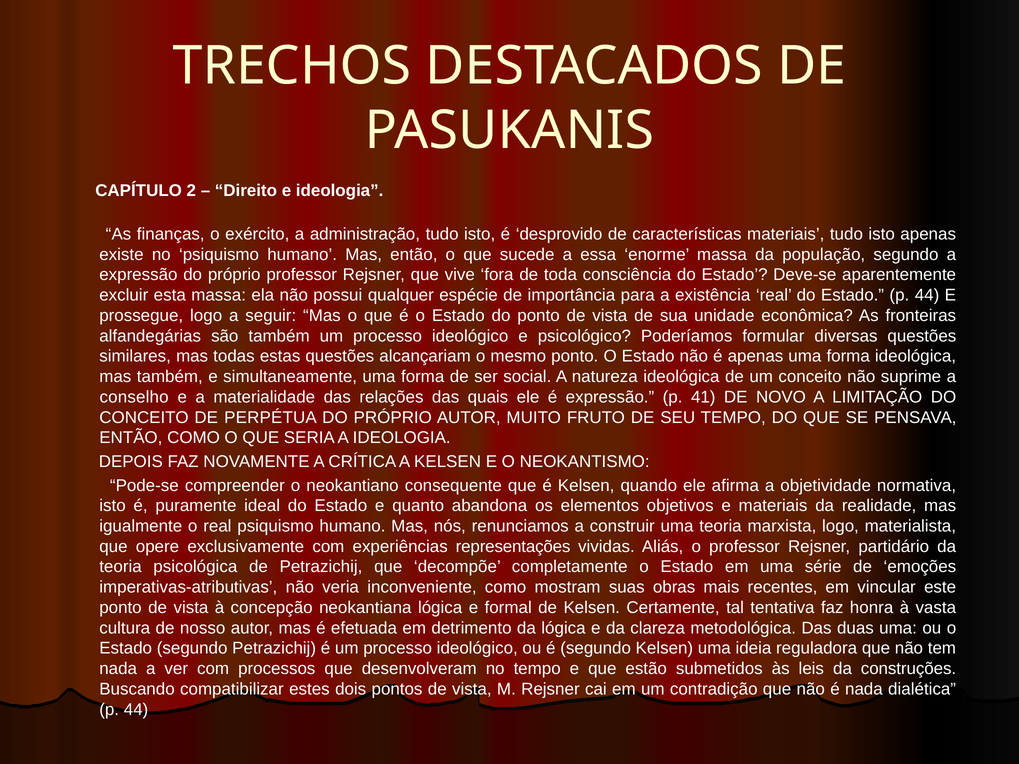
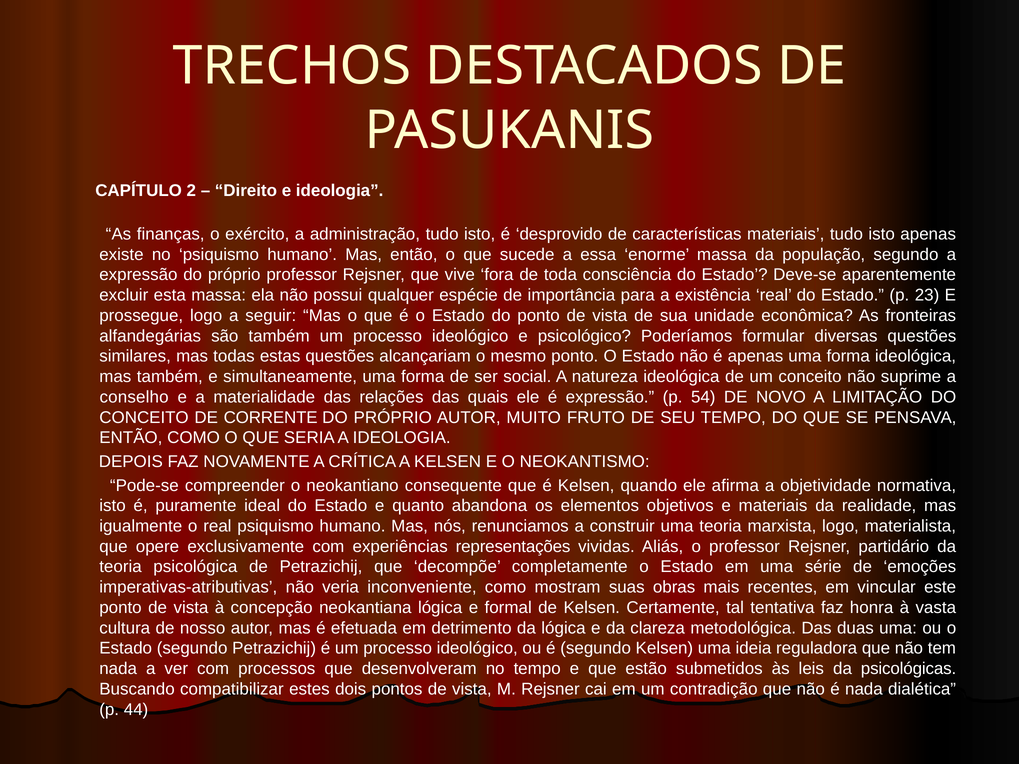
Estado p 44: 44 -> 23
41: 41 -> 54
PERPÉTUA: PERPÉTUA -> CORRENTE
construções: construções -> psicológicas
